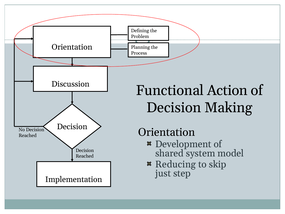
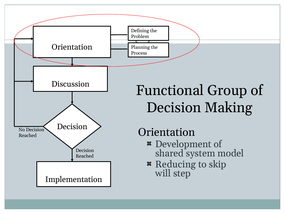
Action: Action -> Group
just: just -> will
